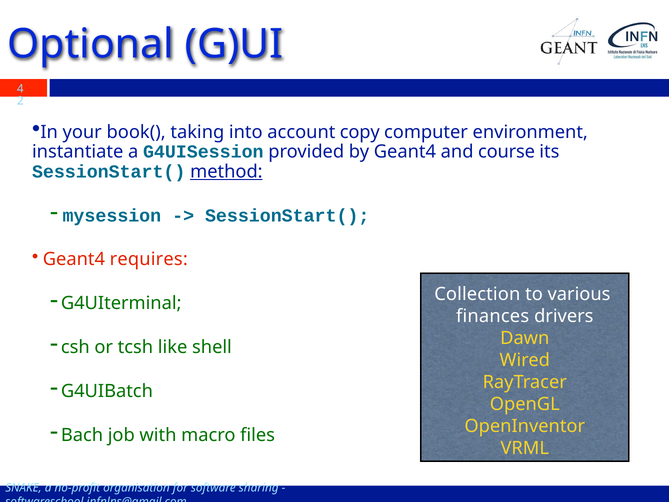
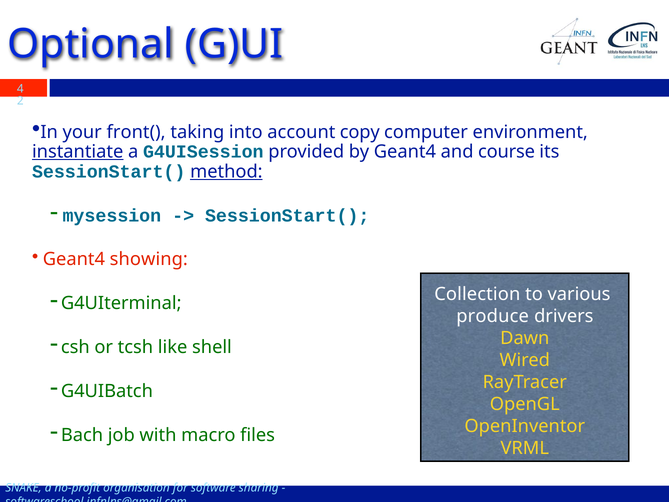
book(: book( -> front(
instantiate underline: none -> present
requires: requires -> showing
finances: finances -> produce
